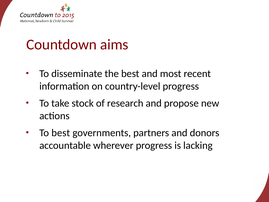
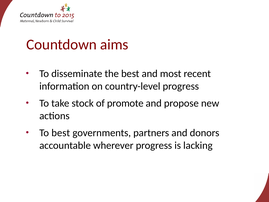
research: research -> promote
